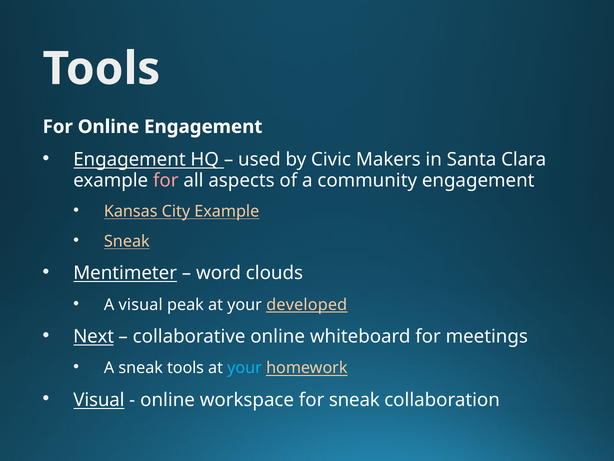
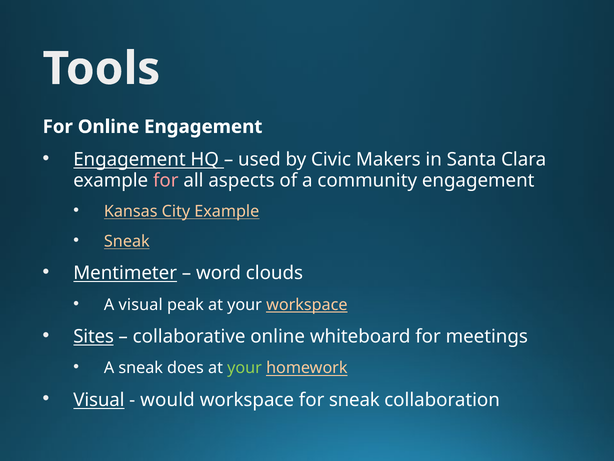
your developed: developed -> workspace
Next: Next -> Sites
sneak tools: tools -> does
your at (245, 368) colour: light blue -> light green
online at (168, 399): online -> would
